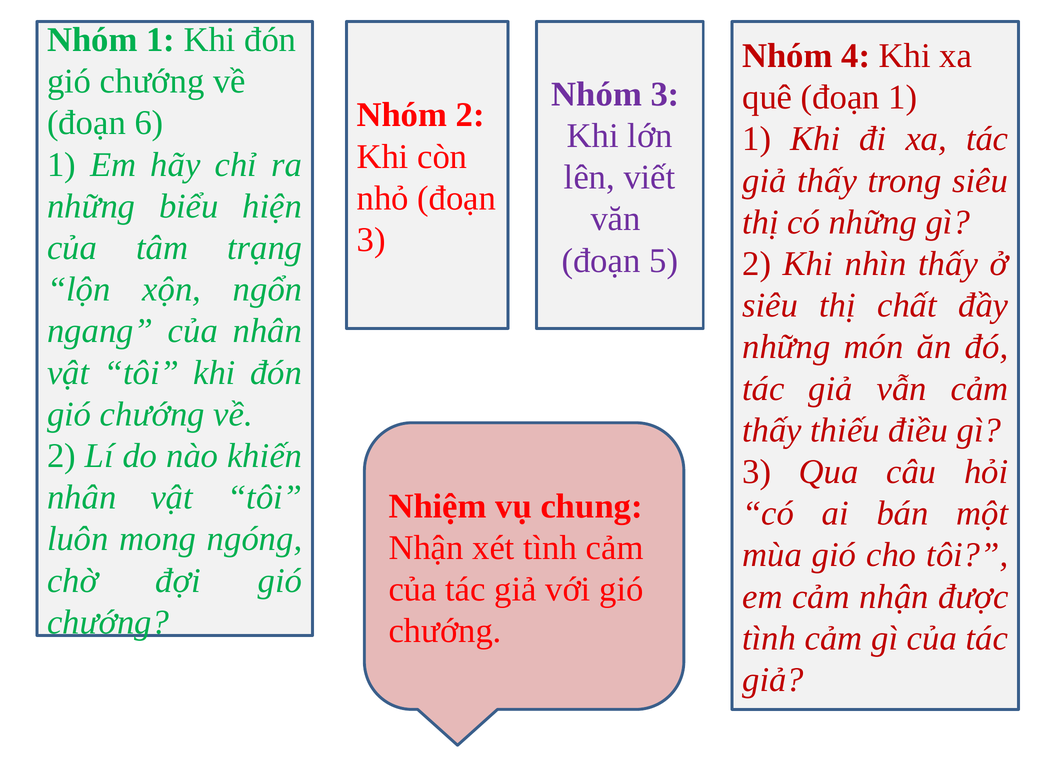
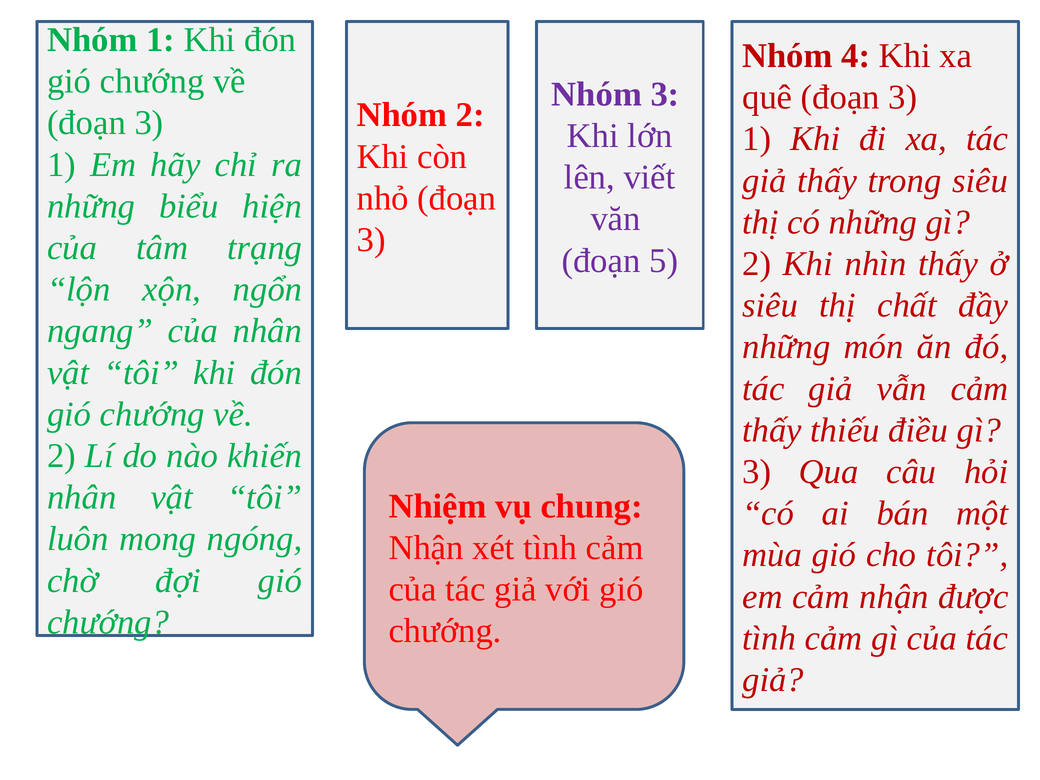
quê đoạn 1: 1 -> 3
6 at (149, 123): 6 -> 3
